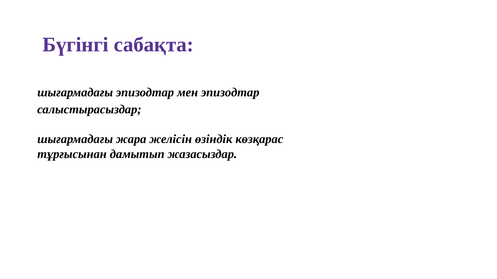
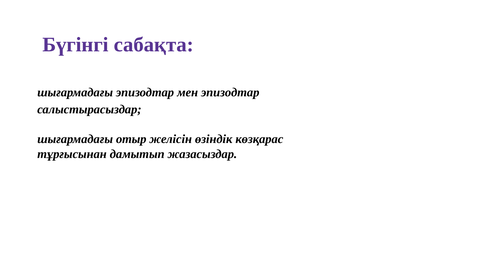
жара: жара -> отыр
